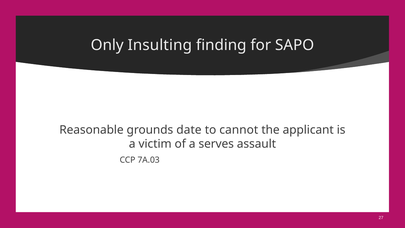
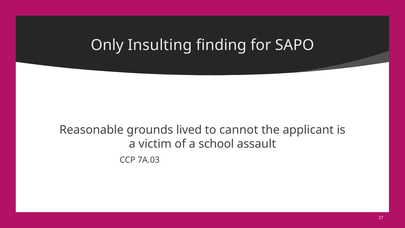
date: date -> lived
serves: serves -> school
